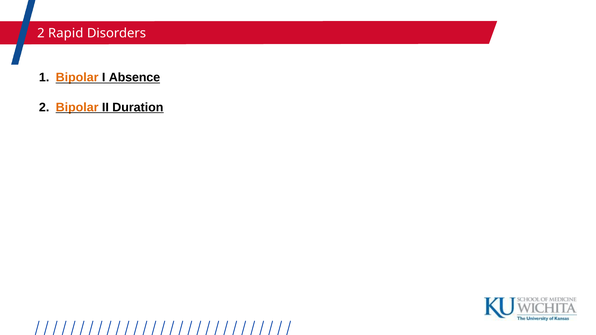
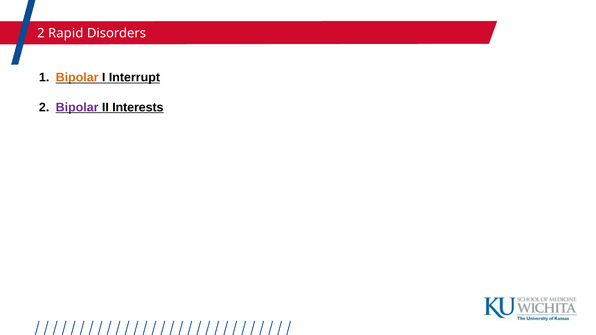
Absence: Absence -> Interrupt
Bipolar at (77, 107) colour: orange -> purple
Duration: Duration -> Interests
